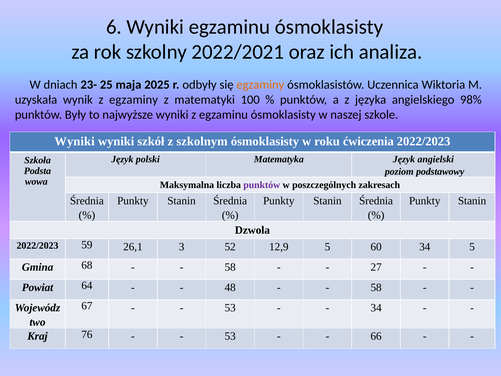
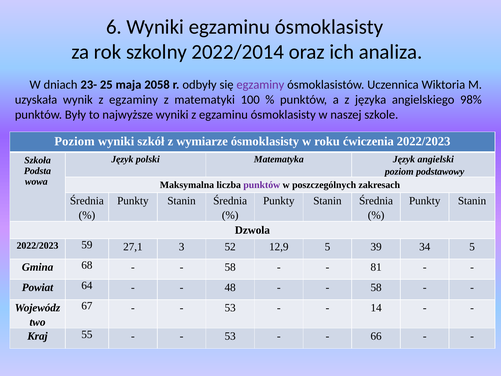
2022/2021: 2022/2021 -> 2022/2014
2025: 2025 -> 2058
egzaminy at (260, 85) colour: orange -> purple
Wyniki at (74, 141): Wyniki -> Poziom
szkolnym: szkolnym -> wymiarze
26,1: 26,1 -> 27,1
60: 60 -> 39
27: 27 -> 81
34 at (376, 308): 34 -> 14
76: 76 -> 55
